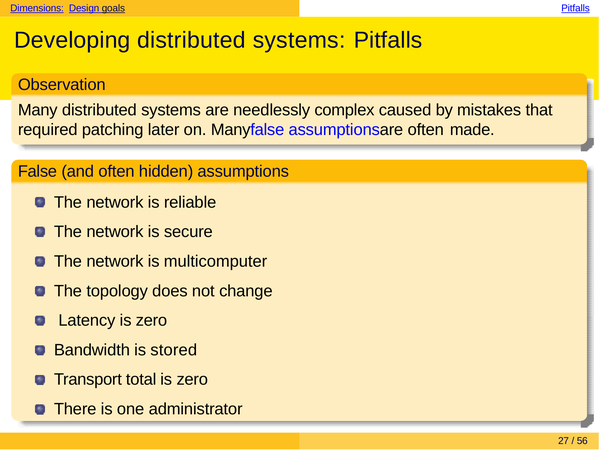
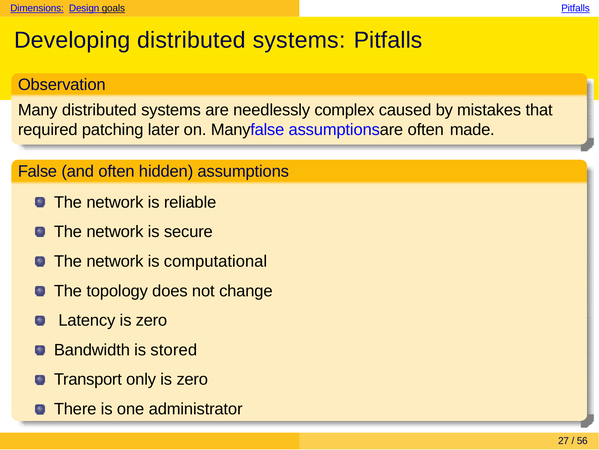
multicomputer: multicomputer -> computational
total: total -> only
